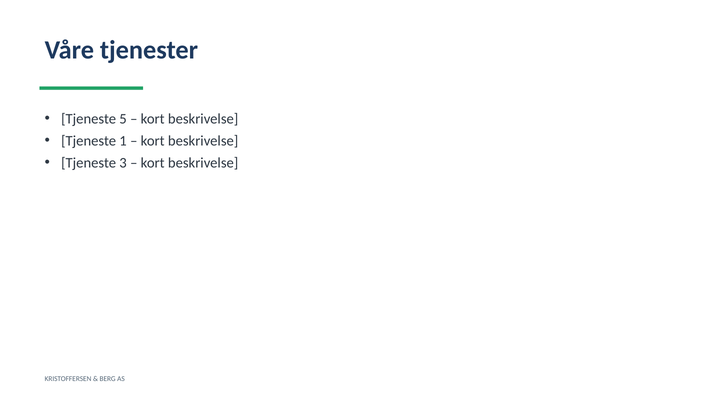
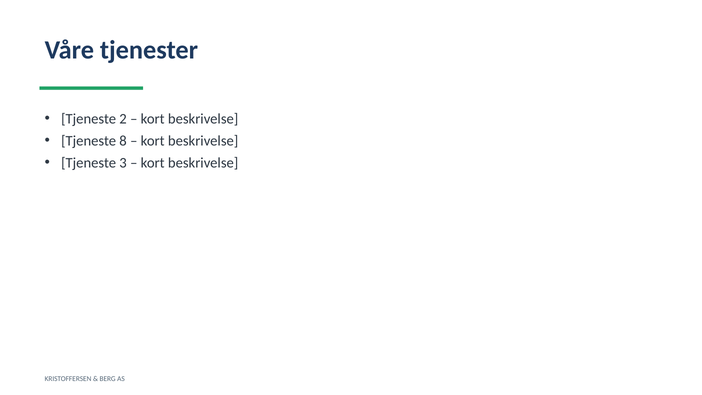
5: 5 -> 2
1: 1 -> 8
